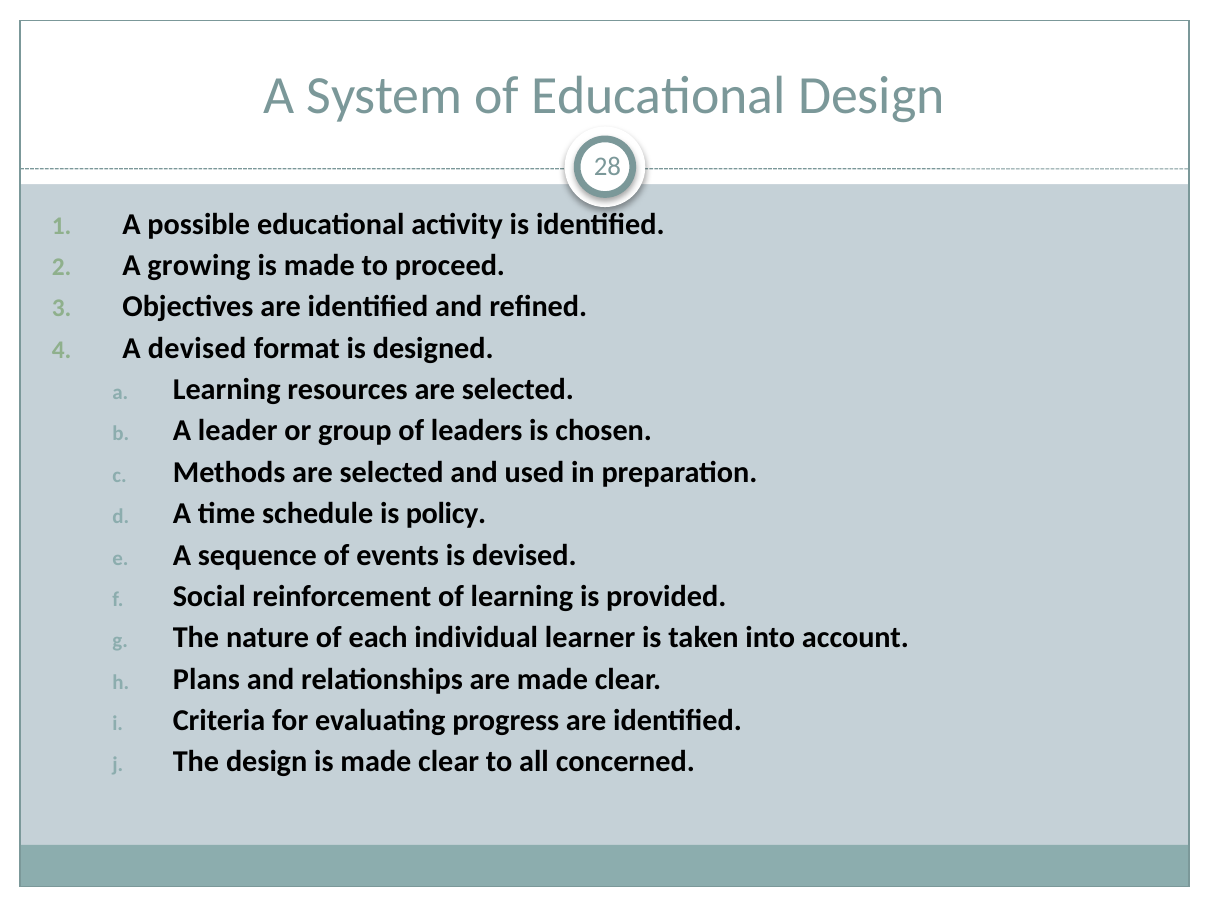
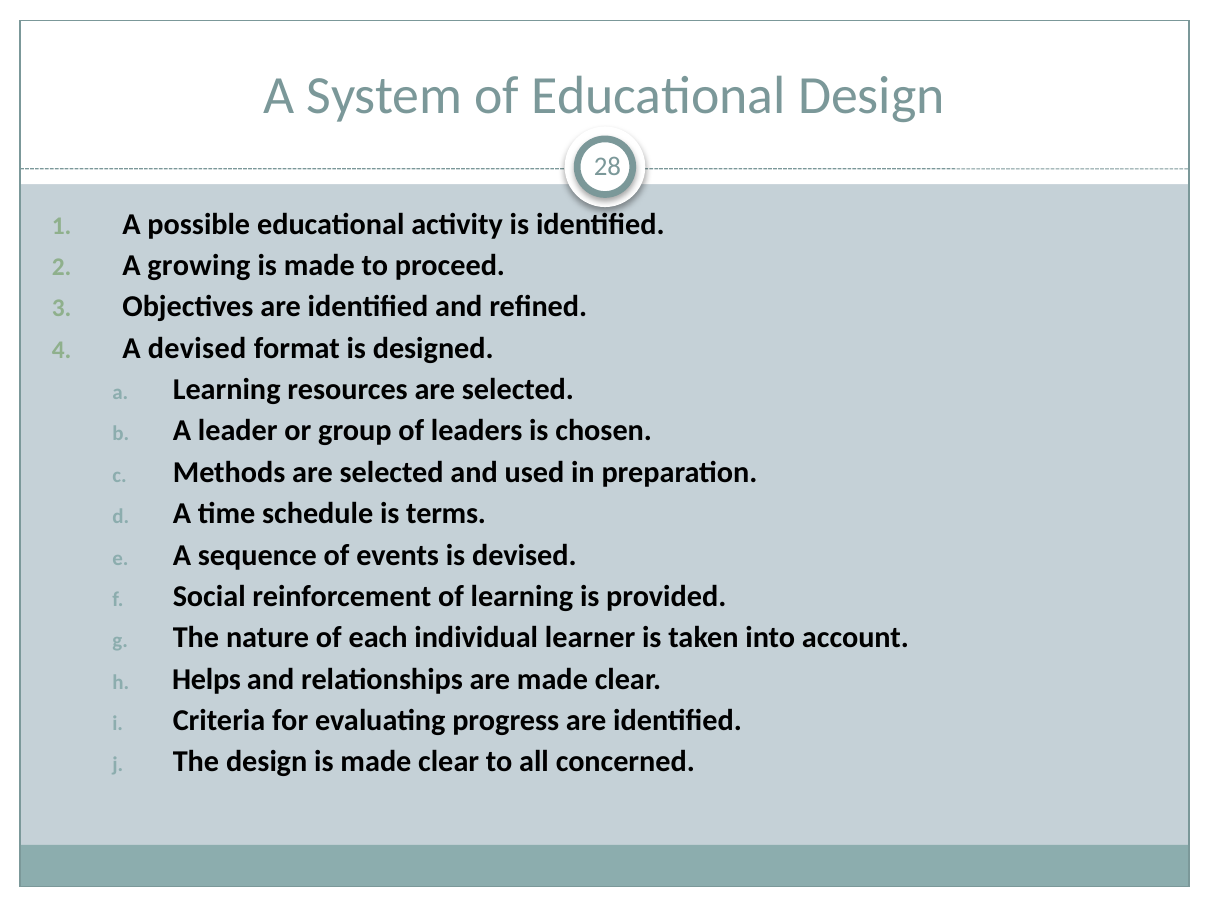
policy: policy -> terms
Plans: Plans -> Helps
